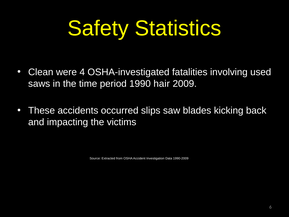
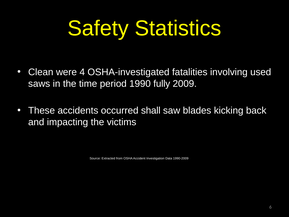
hair: hair -> fully
slips: slips -> shall
